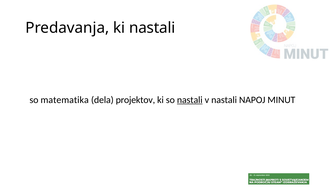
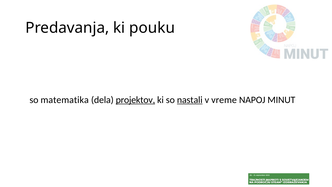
ki nastali: nastali -> pouku
projektov underline: none -> present
v nastali: nastali -> vreme
